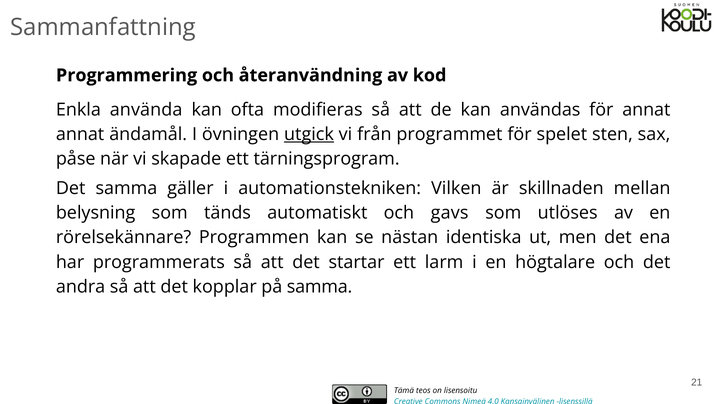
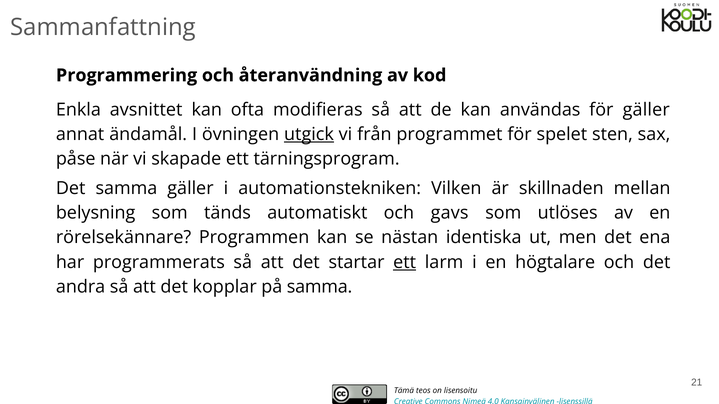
använda: använda -> avsnittet
för annat: annat -> gäller
ett at (405, 262) underline: none -> present
